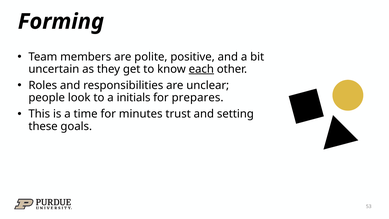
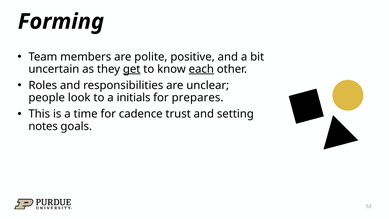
get underline: none -> present
minutes: minutes -> cadence
these: these -> notes
